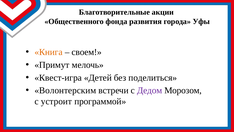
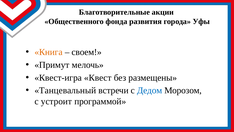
Детей: Детей -> Квест
поделиться: поделиться -> размещены
Волонтерским: Волонтерским -> Танцевальный
Дедом colour: purple -> blue
